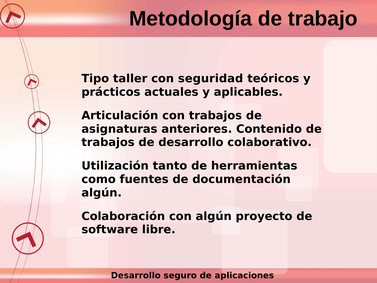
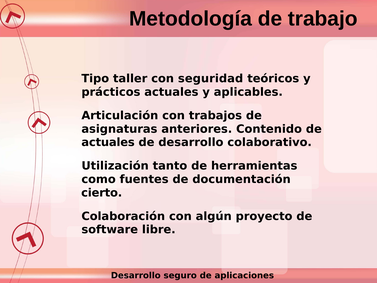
trabajos at (108, 142): trabajos -> actuales
algún at (102, 193): algún -> cierto
